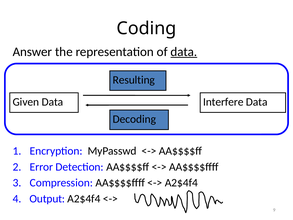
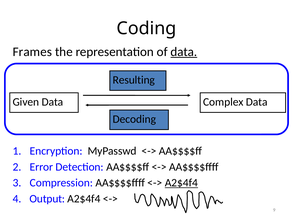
Answer: Answer -> Frames
Interfere: Interfere -> Complex
A2$4f4 at (181, 183) underline: none -> present
